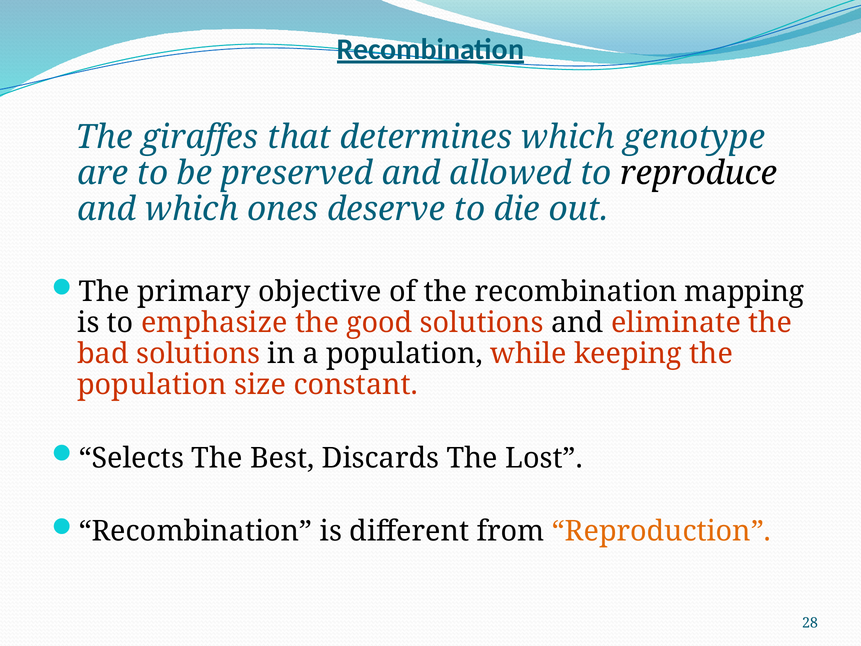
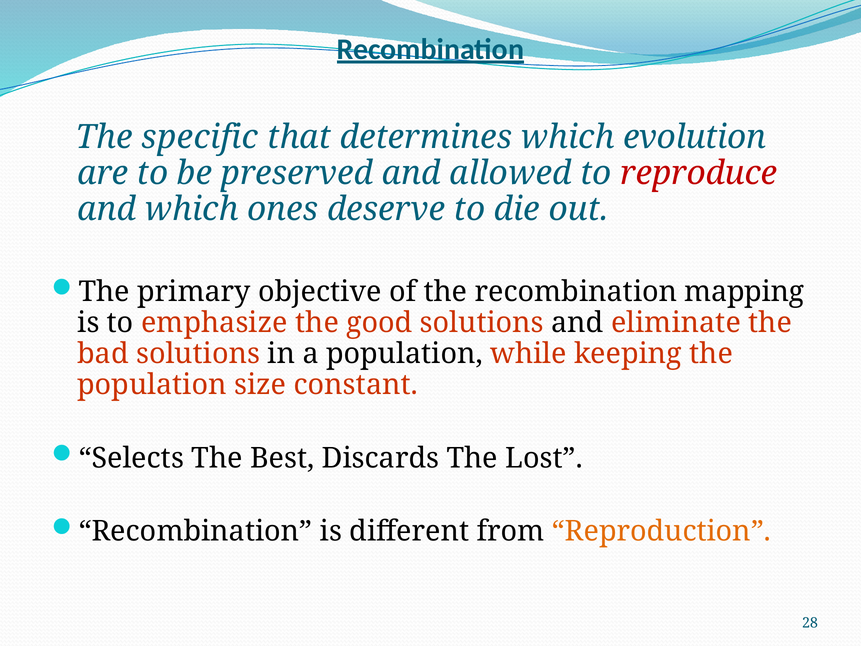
giraffes: giraffes -> specific
genotype: genotype -> evolution
reproduce colour: black -> red
